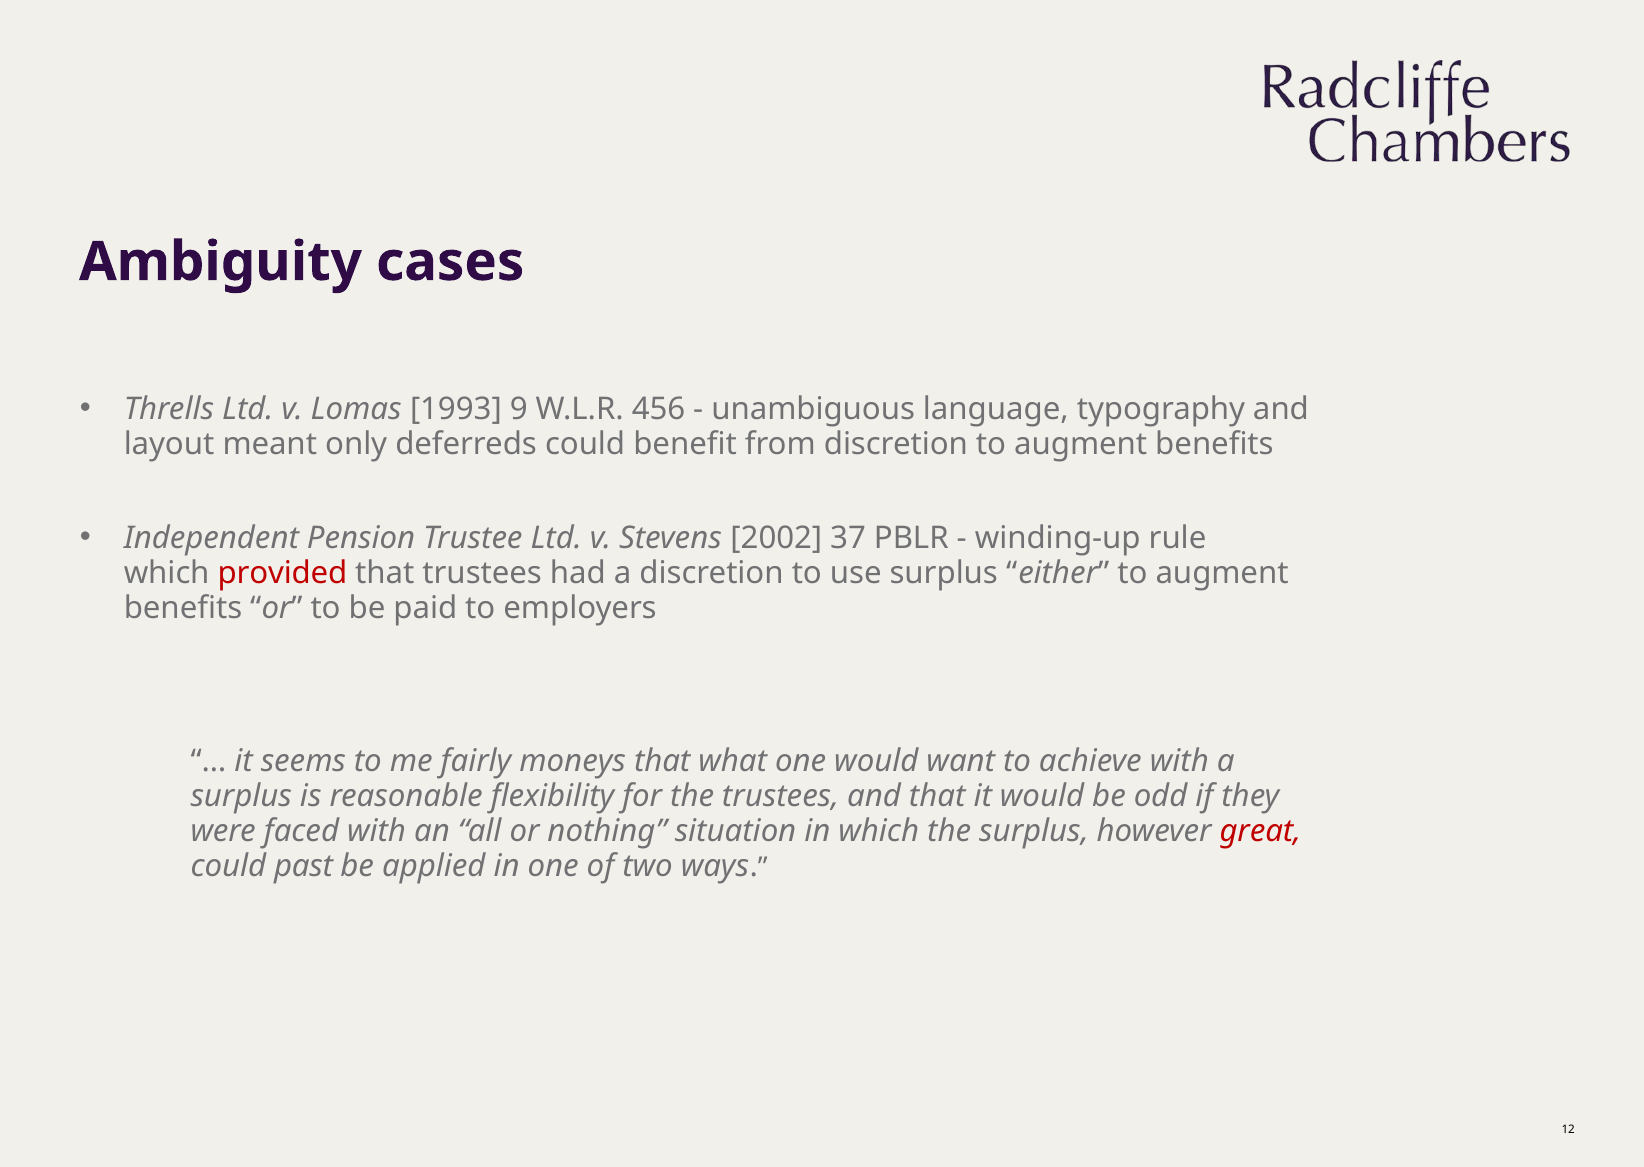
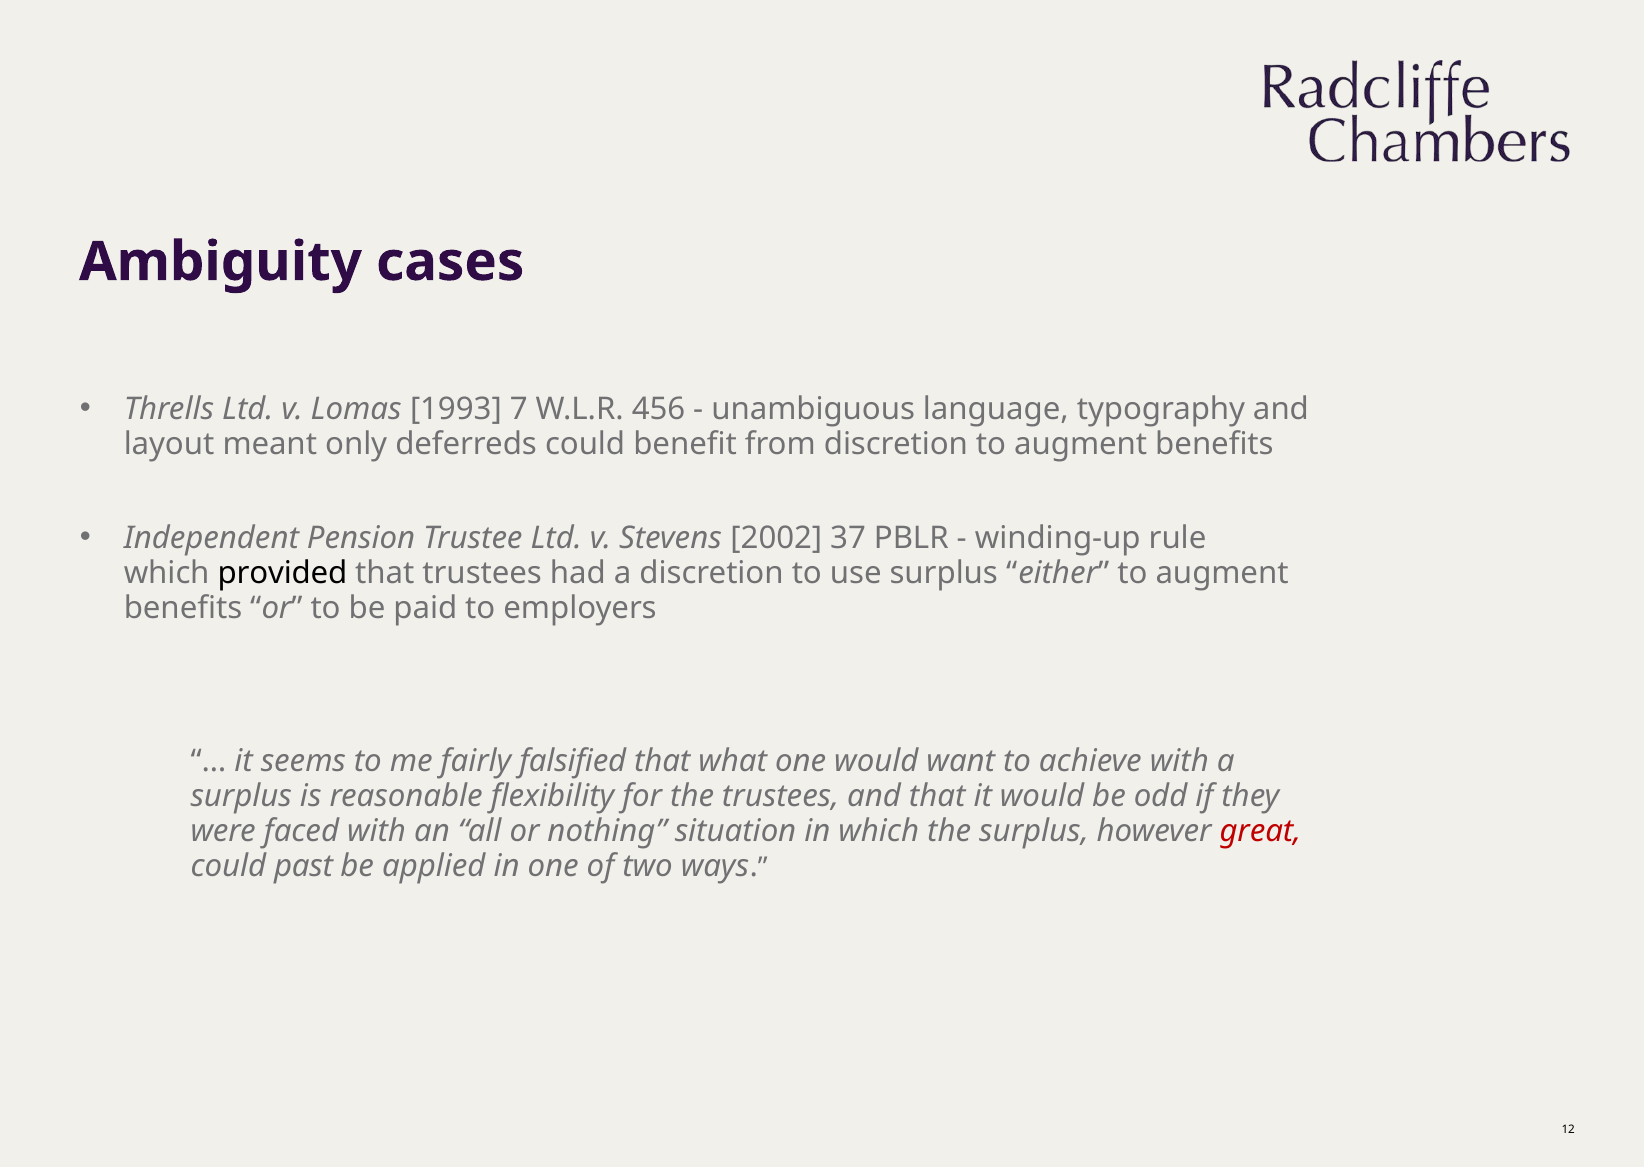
9: 9 -> 7
provided colour: red -> black
moneys: moneys -> falsified
